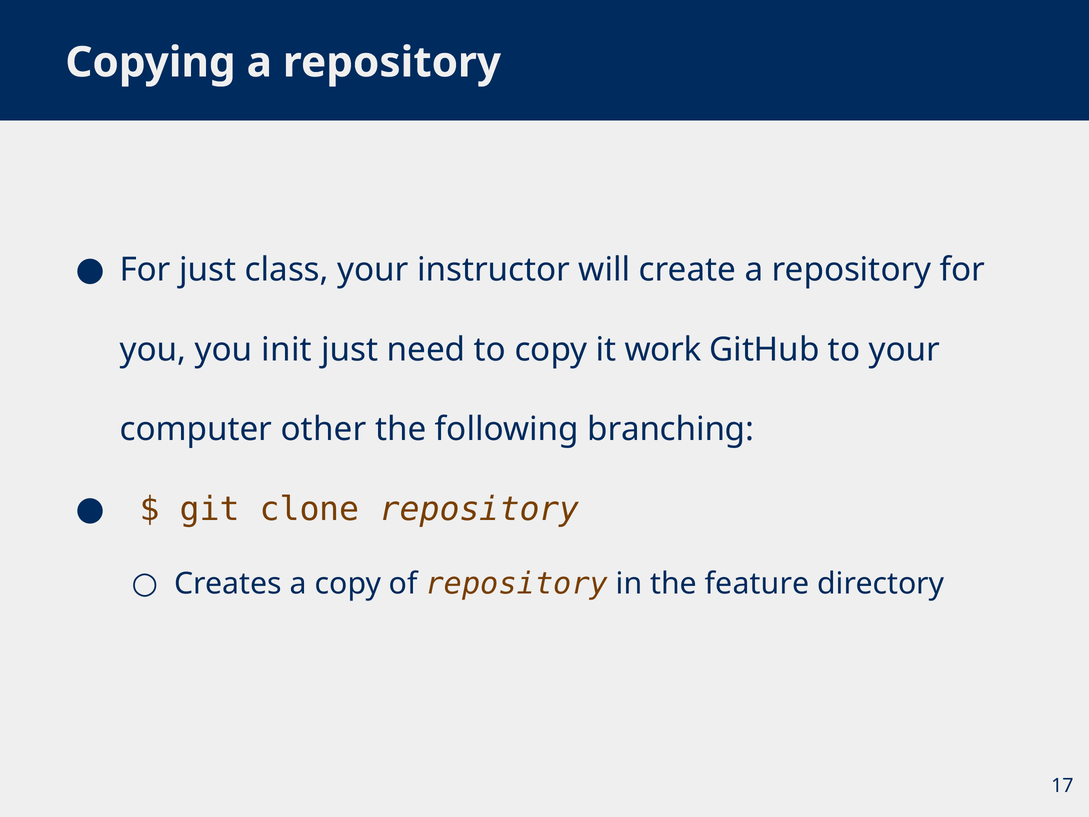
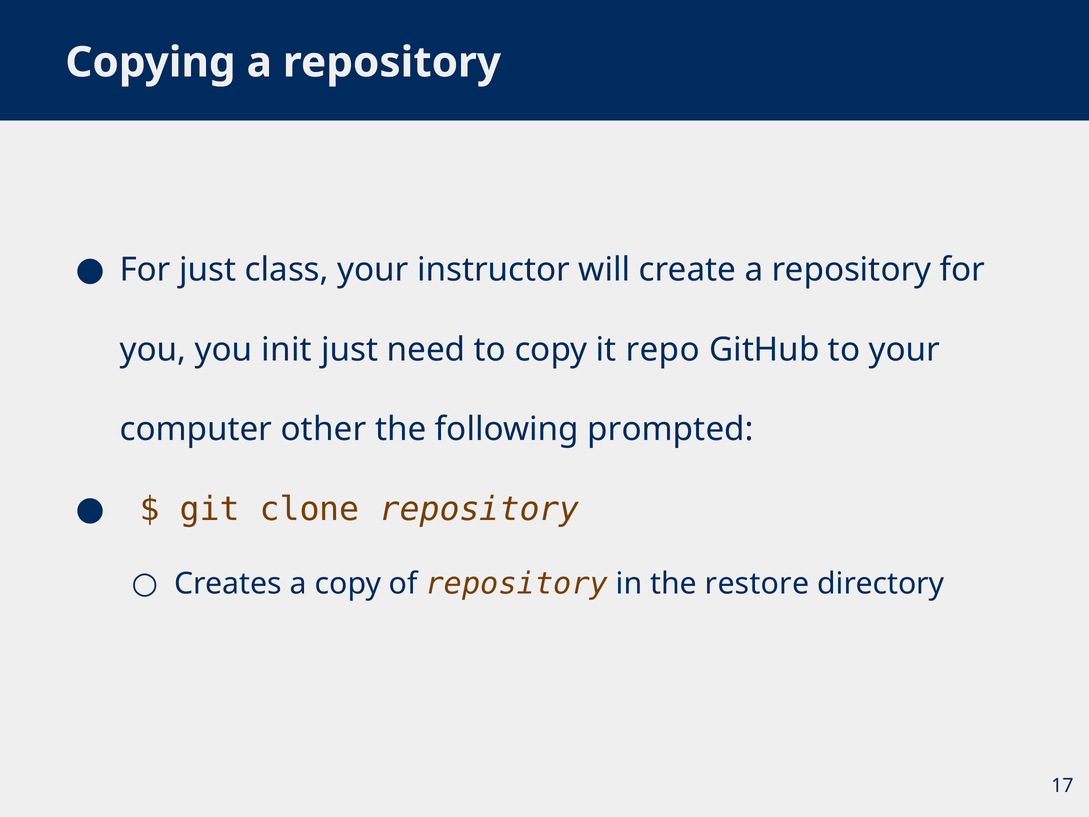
work: work -> repo
branching: branching -> prompted
feature: feature -> restore
